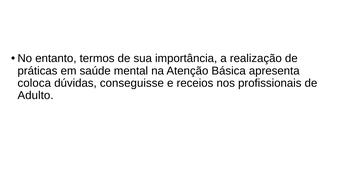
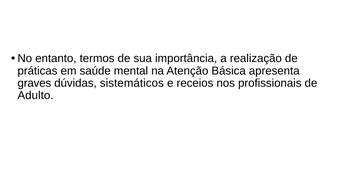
coloca: coloca -> graves
conseguisse: conseguisse -> sistemáticos
